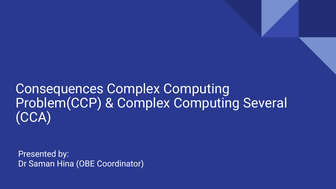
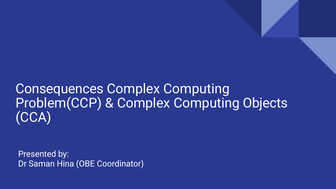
Several: Several -> Objects
